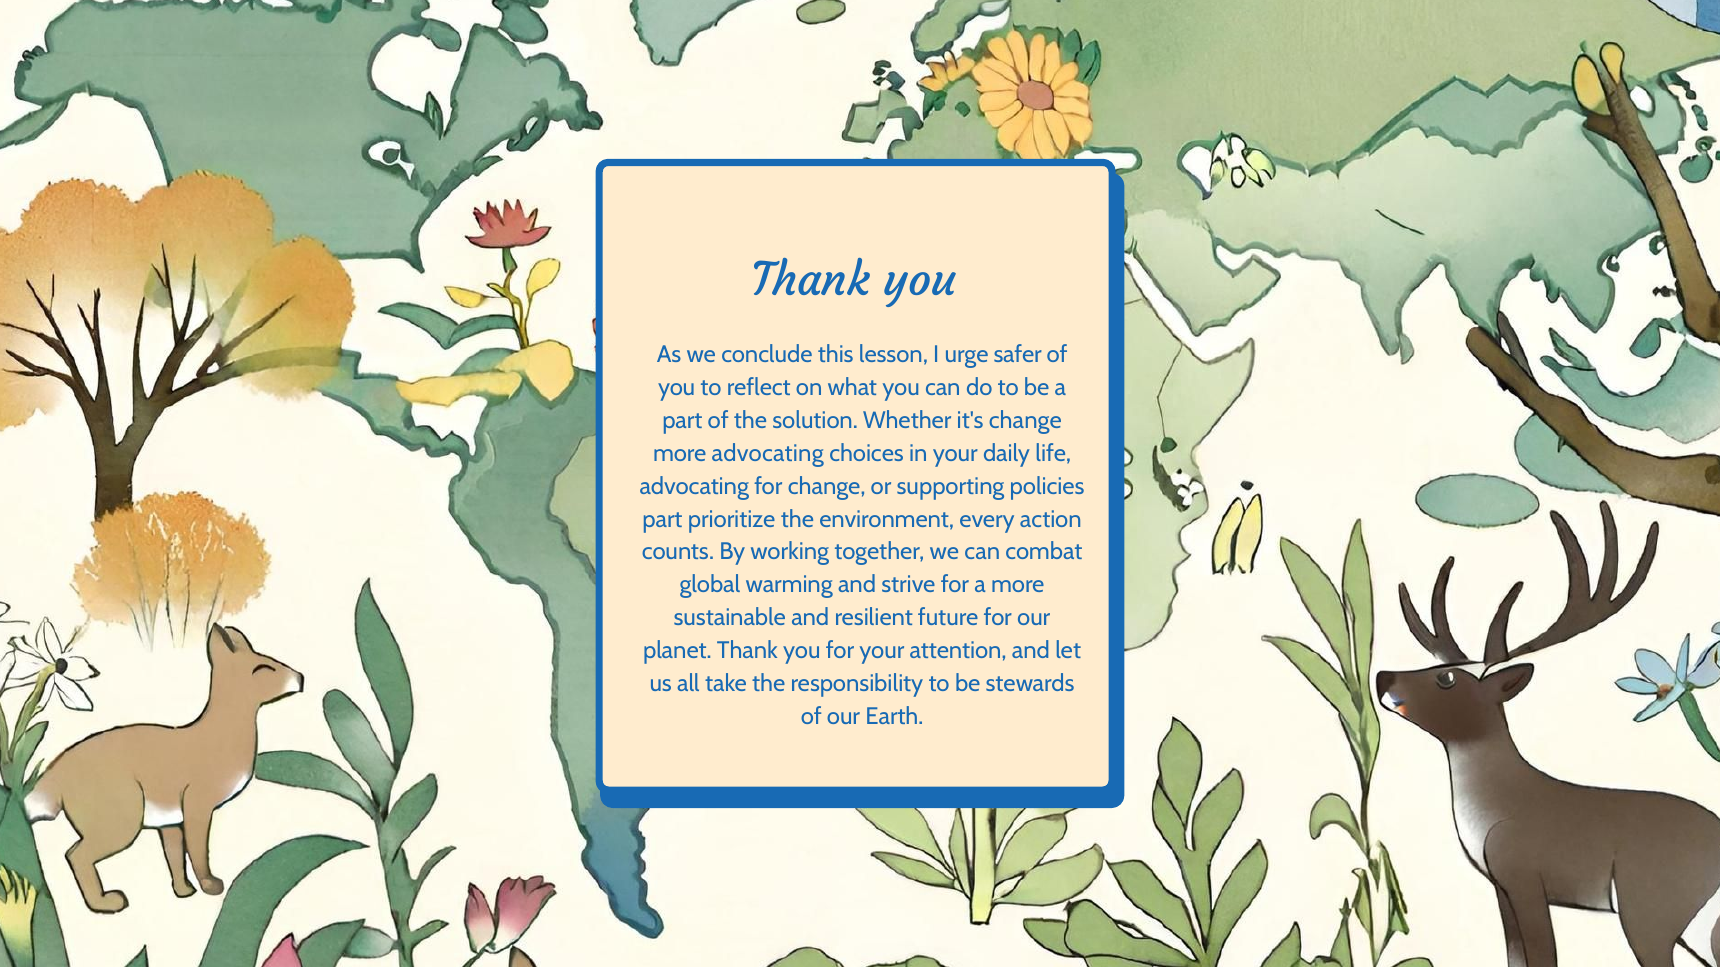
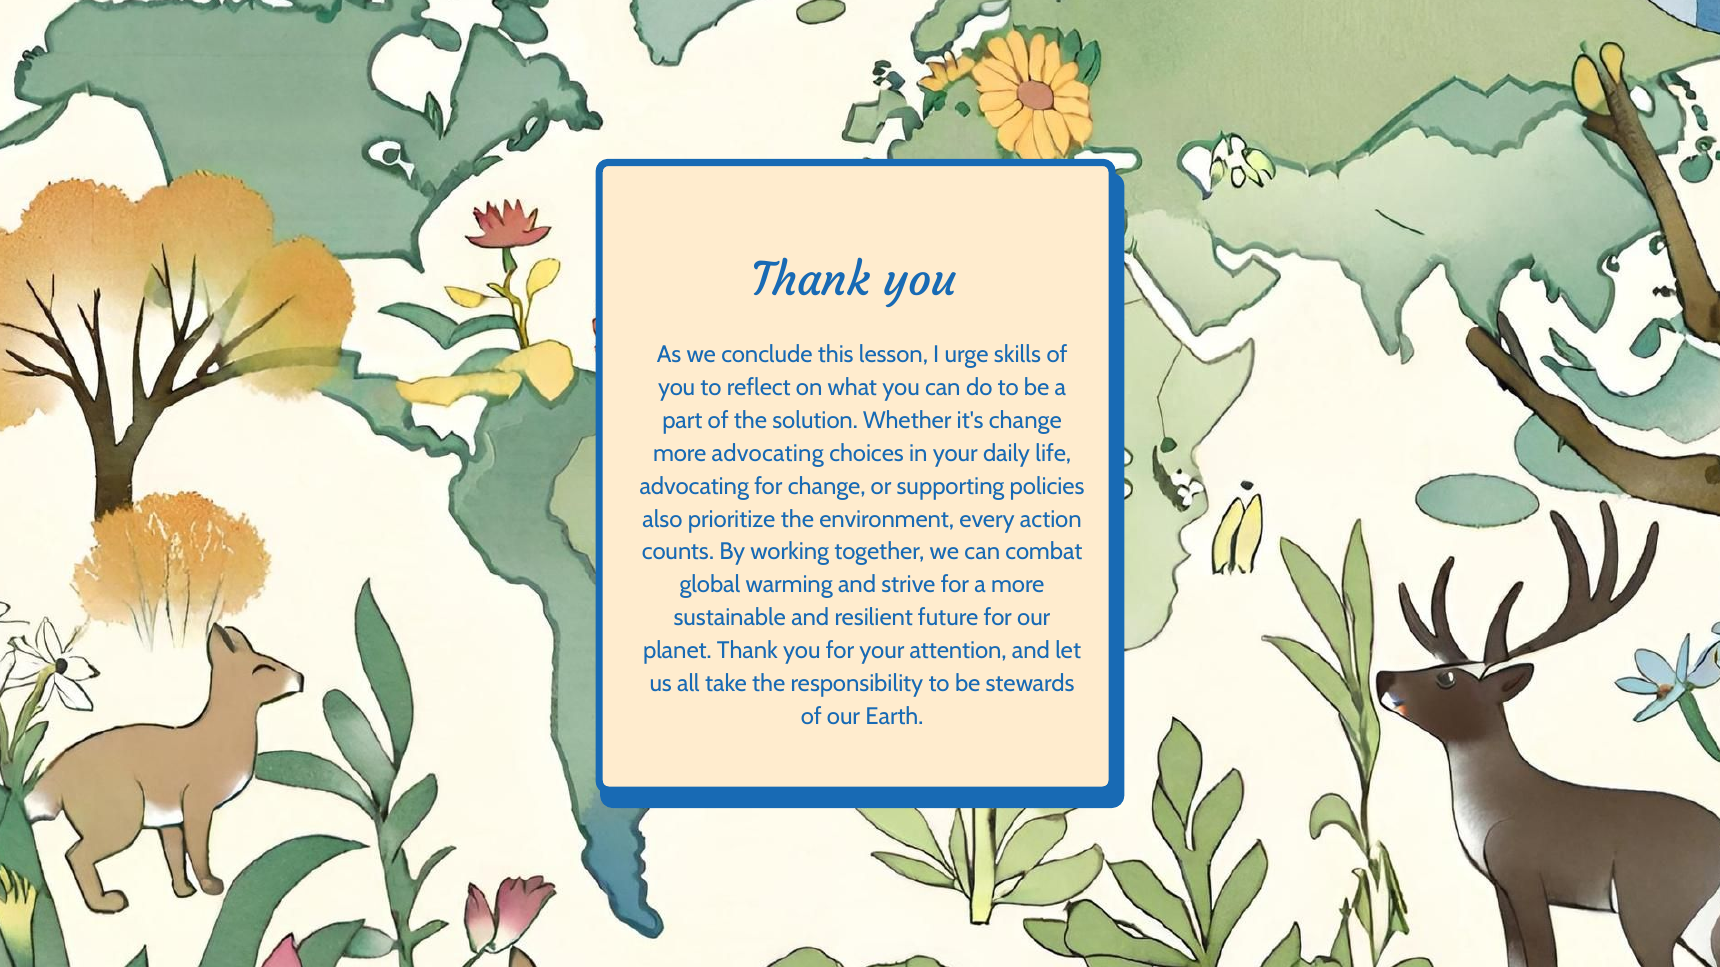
safer: safer -> skills
part at (663, 519): part -> also
